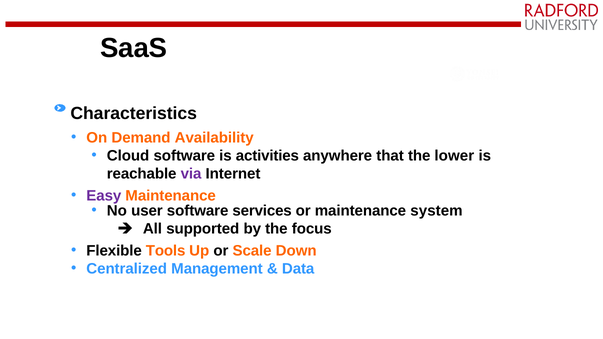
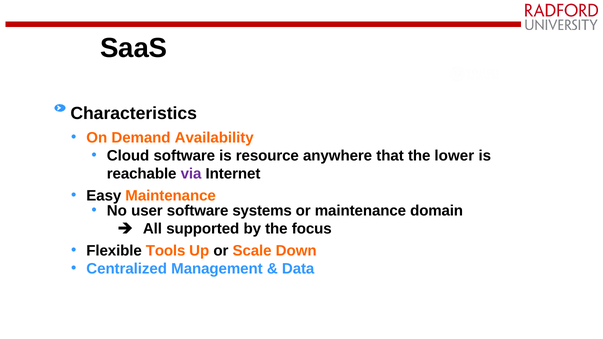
activities: activities -> resource
Easy colour: purple -> black
services: services -> systems
system: system -> domain
